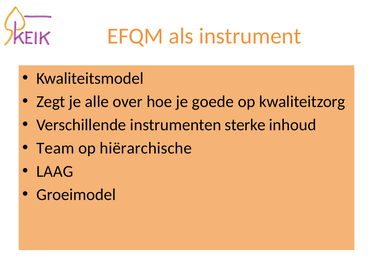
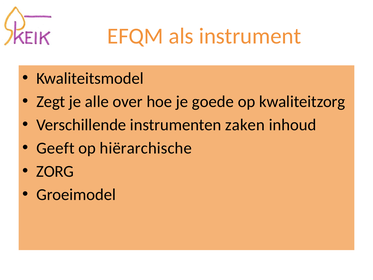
sterke: sterke -> zaken
Team: Team -> Geeft
LAAG: LAAG -> ZORG
